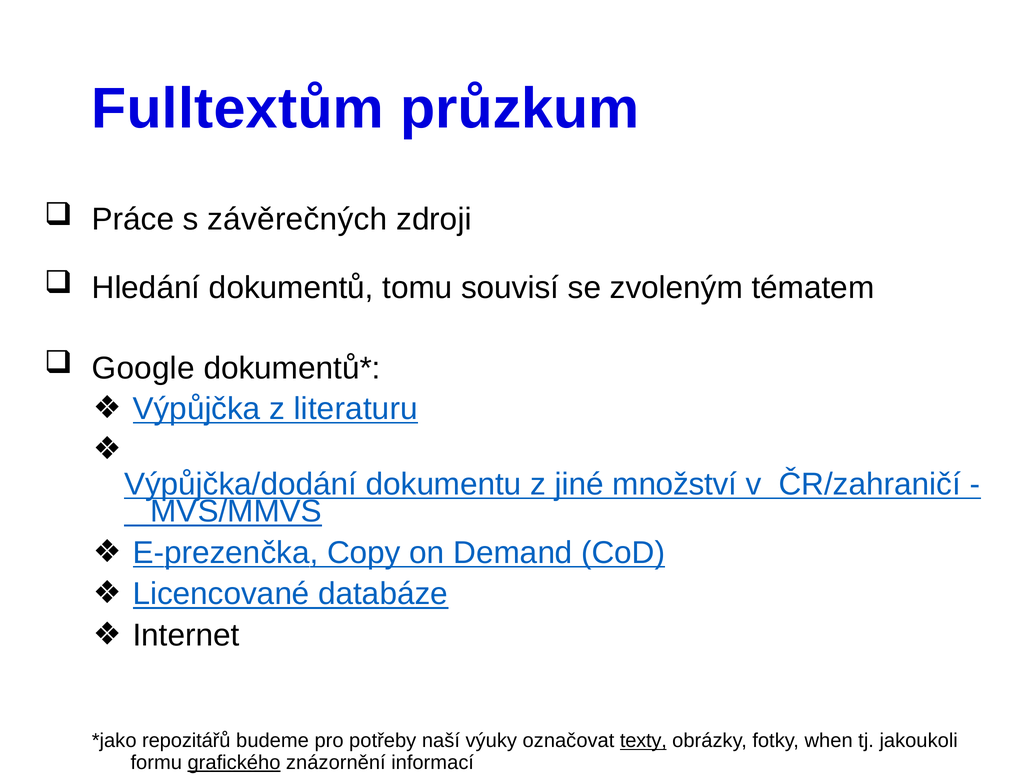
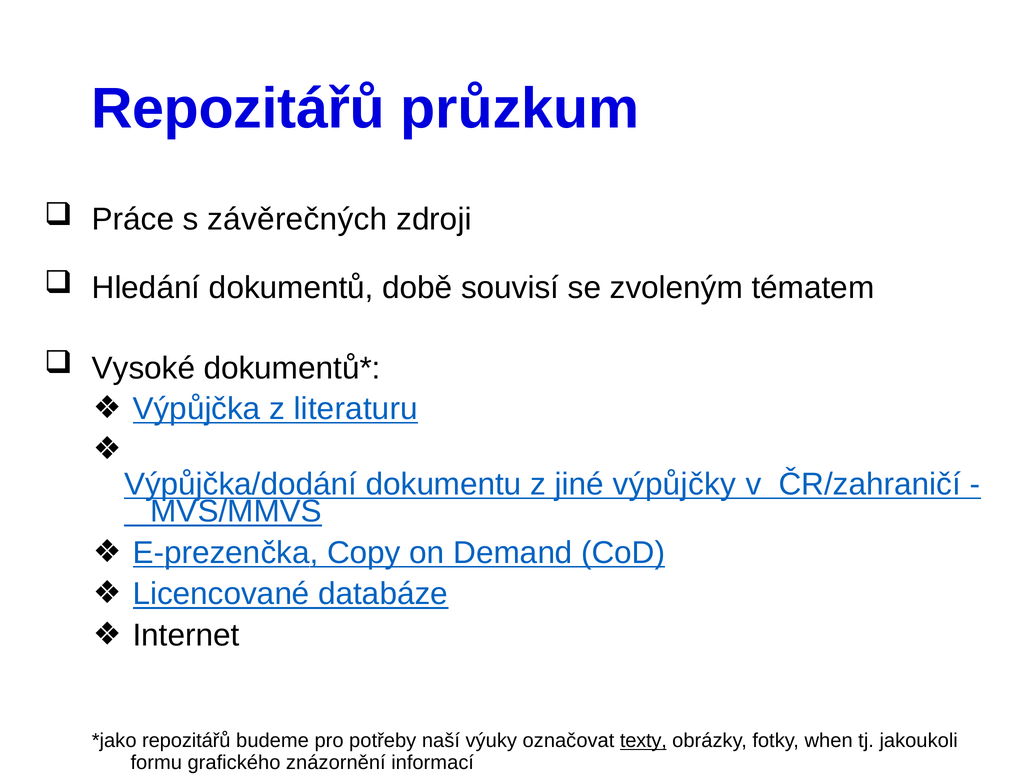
Fulltextům at (238, 109): Fulltextům -> Repozitářů
tomu: tomu -> době
Google: Google -> Vysoké
množství: množství -> výpůjčky
grafického underline: present -> none
